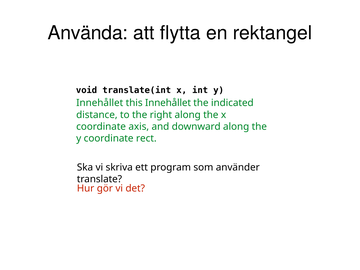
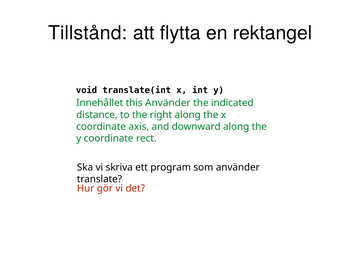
Använda: Använda -> Tillstånd
this Innehållet: Innehållet -> Använder
